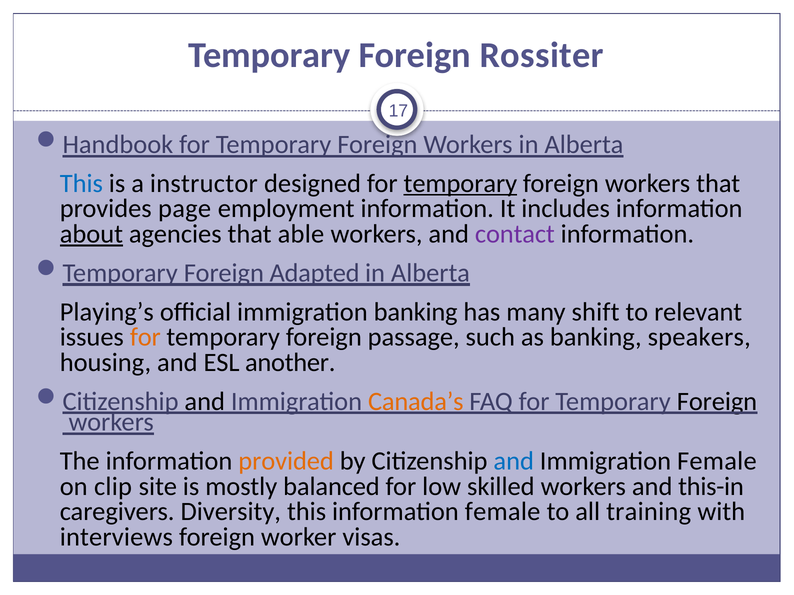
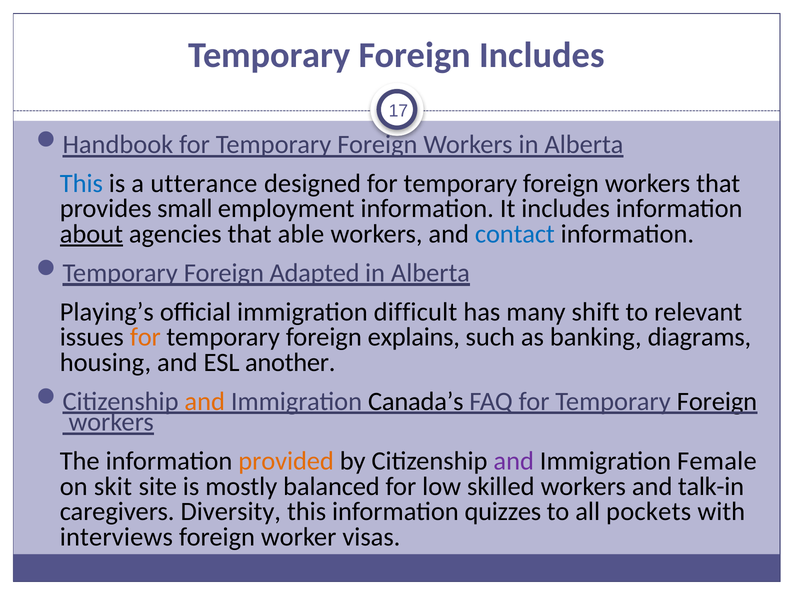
Foreign Rossiter: Rossiter -> Includes
instructor: instructor -> utterance
temporary at (460, 184) underline: present -> none
page: page -> small
contact colour: purple -> blue
immigration banking: banking -> difficult
passage: passage -> explains
speakers: speakers -> diagrams
and at (205, 402) colour: black -> orange
Canada’s colour: orange -> black
and at (514, 461) colour: blue -> purple
clip: clip -> skit
this-in: this-in -> talk-in
information female: female -> quizzes
training: training -> pockets
